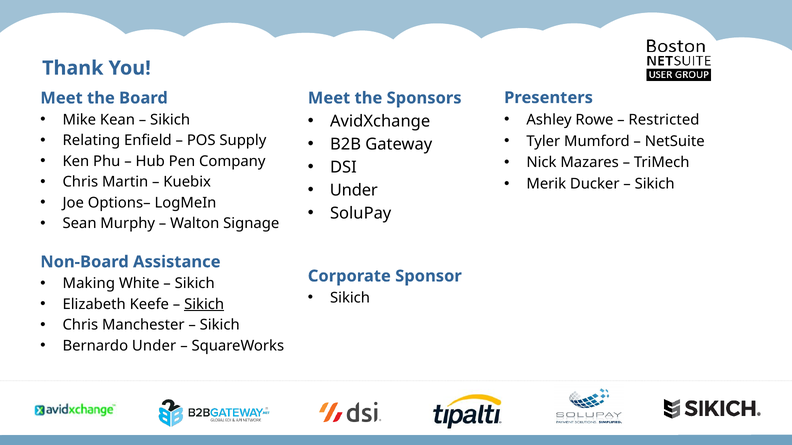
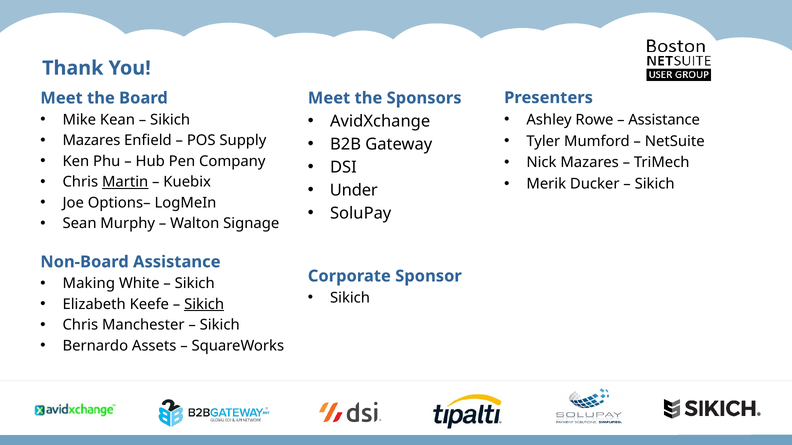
Restricted at (664, 120): Restricted -> Assistance
Relating at (91, 141): Relating -> Mazares
Martin underline: none -> present
Bernardo Under: Under -> Assets
